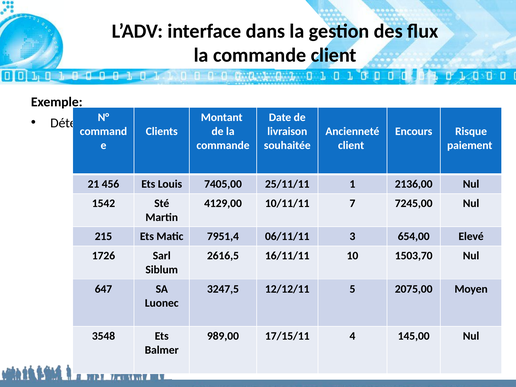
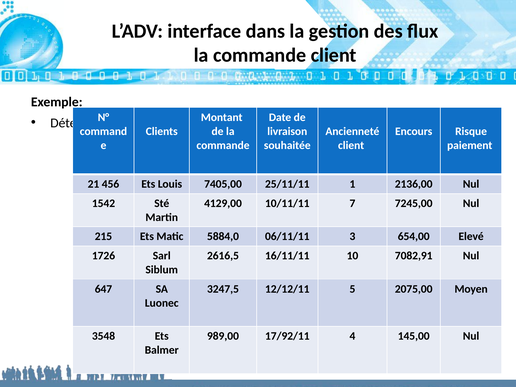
7951,4: 7951,4 -> 5884,0
1503,70: 1503,70 -> 7082,91
17/15/11: 17/15/11 -> 17/92/11
